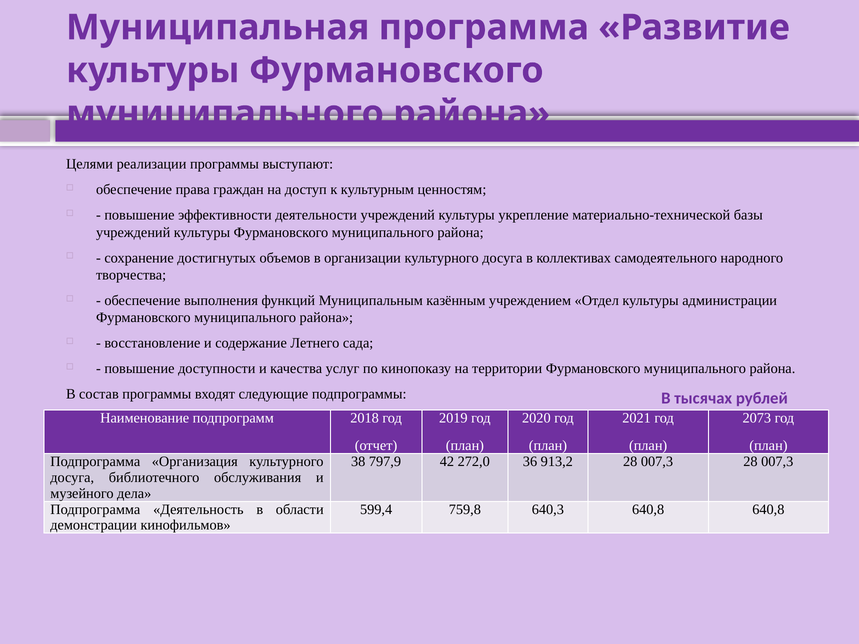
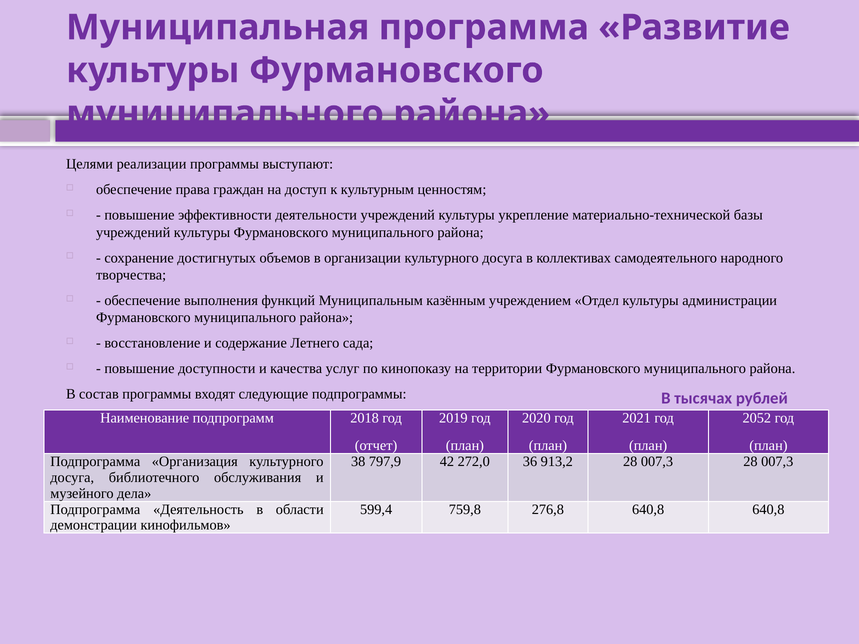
2073: 2073 -> 2052
640,3: 640,3 -> 276,8
